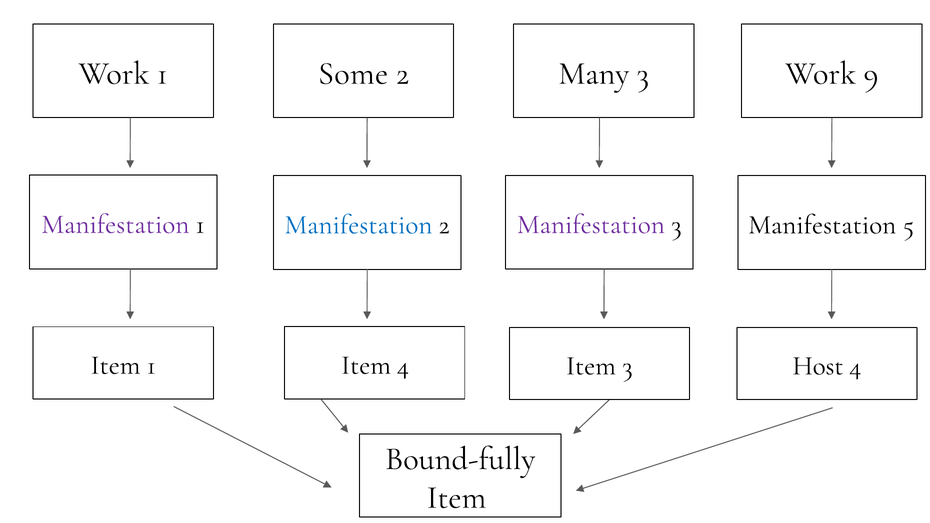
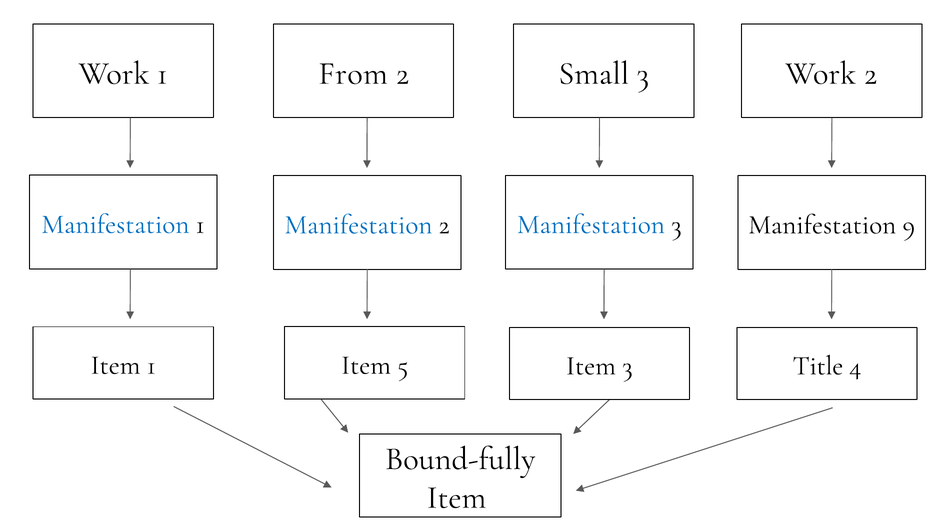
Some: Some -> From
Many: Many -> Small
Work 9: 9 -> 2
Manifestation at (115, 224) colour: purple -> blue
Manifestation at (591, 224) colour: purple -> blue
5: 5 -> 9
Item 4: 4 -> 5
Host: Host -> Title
